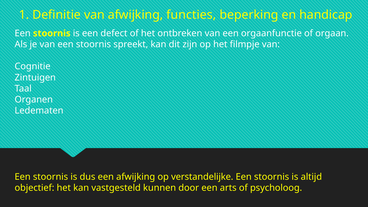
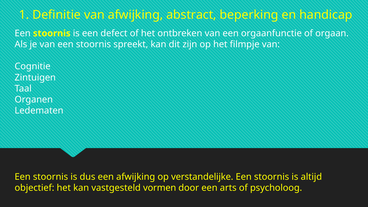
functies: functies -> abstract
kunnen: kunnen -> vormen
